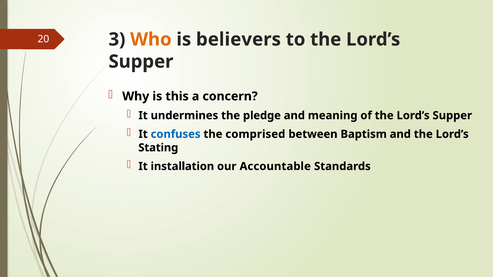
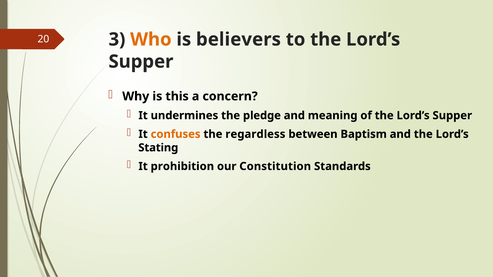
confuses colour: blue -> orange
comprised: comprised -> regardless
installation: installation -> prohibition
Accountable: Accountable -> Constitution
